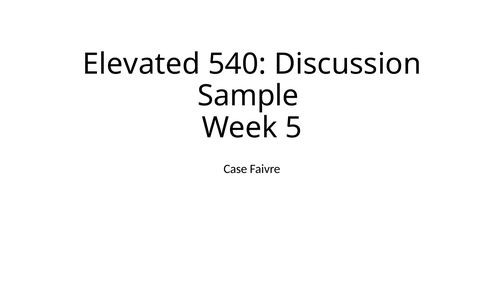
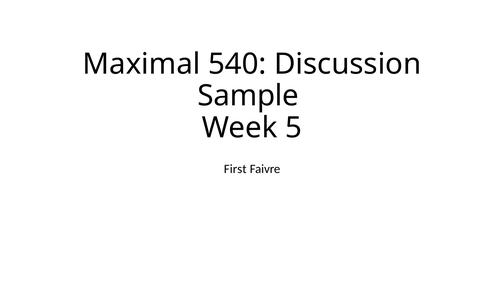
Elevated: Elevated -> Maximal
Case: Case -> First
